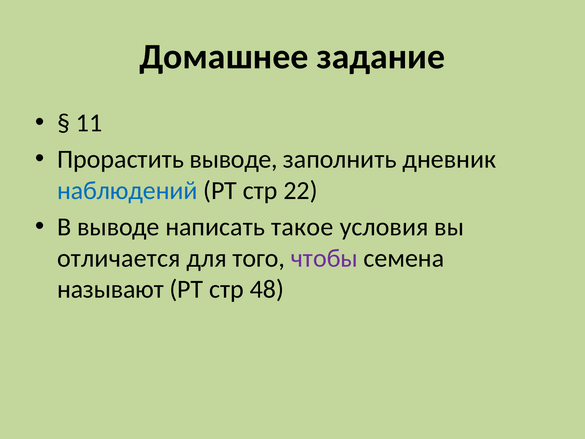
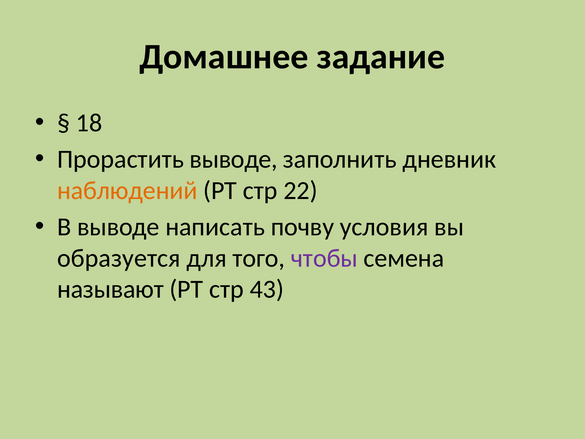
11: 11 -> 18
наблюдений colour: blue -> orange
такое: такое -> почву
отличается: отличается -> образуется
48: 48 -> 43
